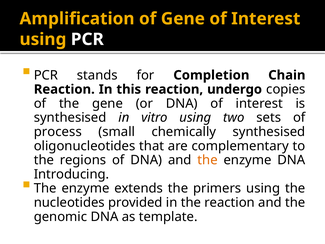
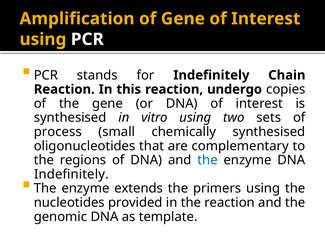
for Completion: Completion -> Indefinitely
the at (208, 160) colour: orange -> blue
Introducing at (71, 174): Introducing -> Indefinitely
